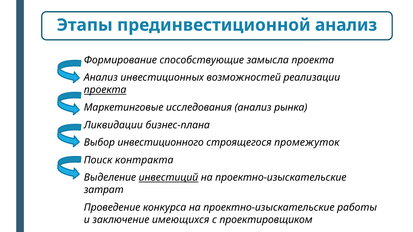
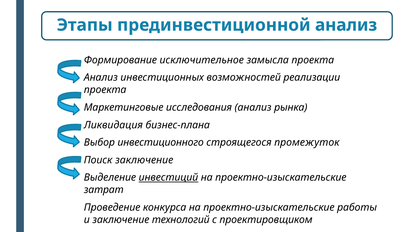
способствующие: способствующие -> исключительное
проекта at (105, 90) underline: present -> none
Ликвидации: Ликвидации -> Ликвидация
Поиск контракта: контракта -> заключение
имеющихся: имеющихся -> технологий
